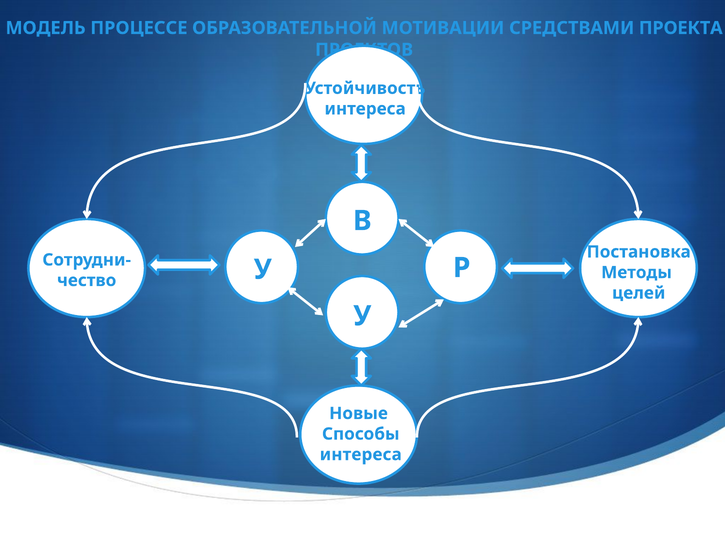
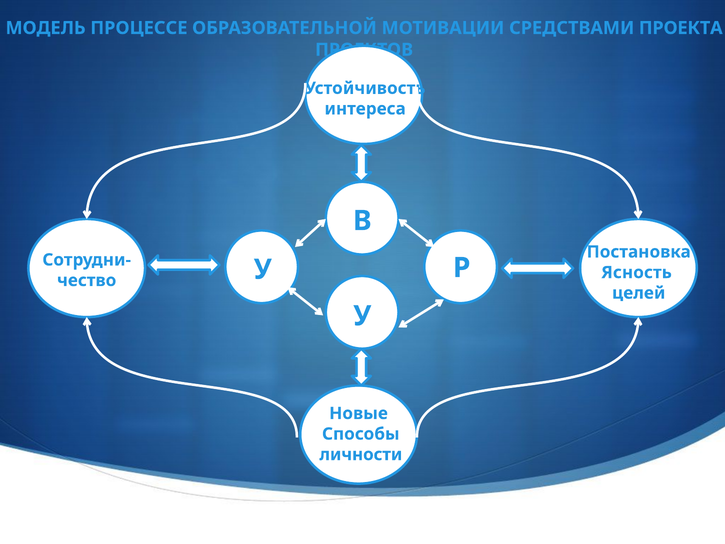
Методы: Методы -> Ясность
интереса at (361, 454): интереса -> личности
